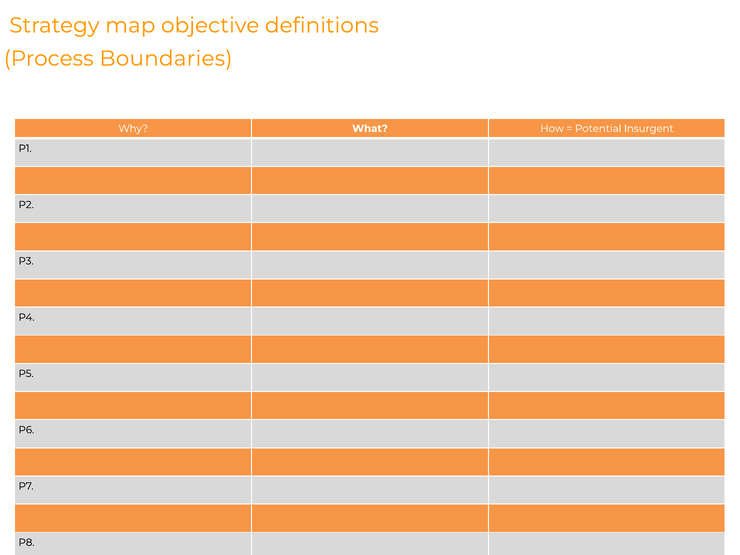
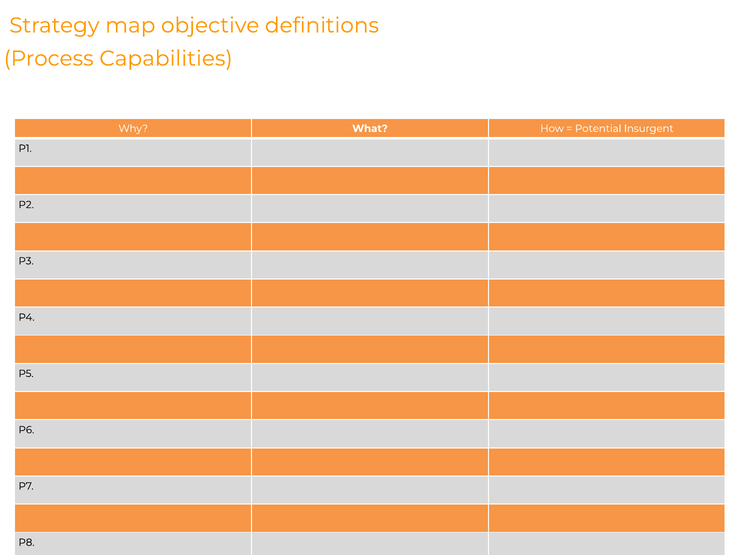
Boundaries: Boundaries -> Capabilities
